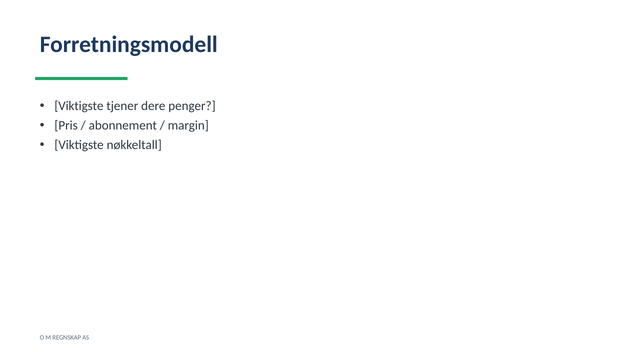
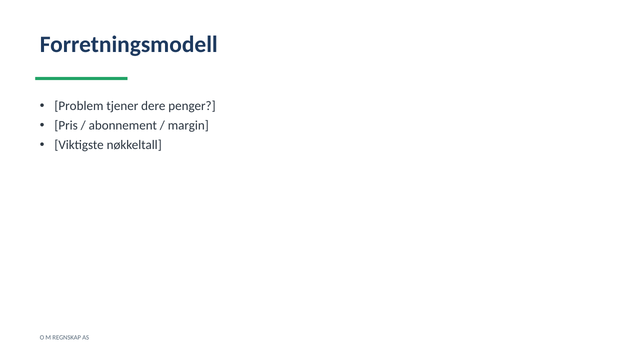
Viktigste at (79, 106): Viktigste -> Problem
